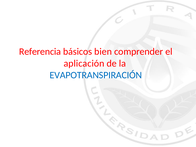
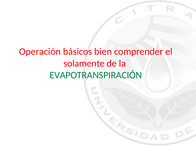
Referencia: Referencia -> Operación
aplicación: aplicación -> solamente
EVAPOTRANSPIRACIÓN colour: blue -> green
